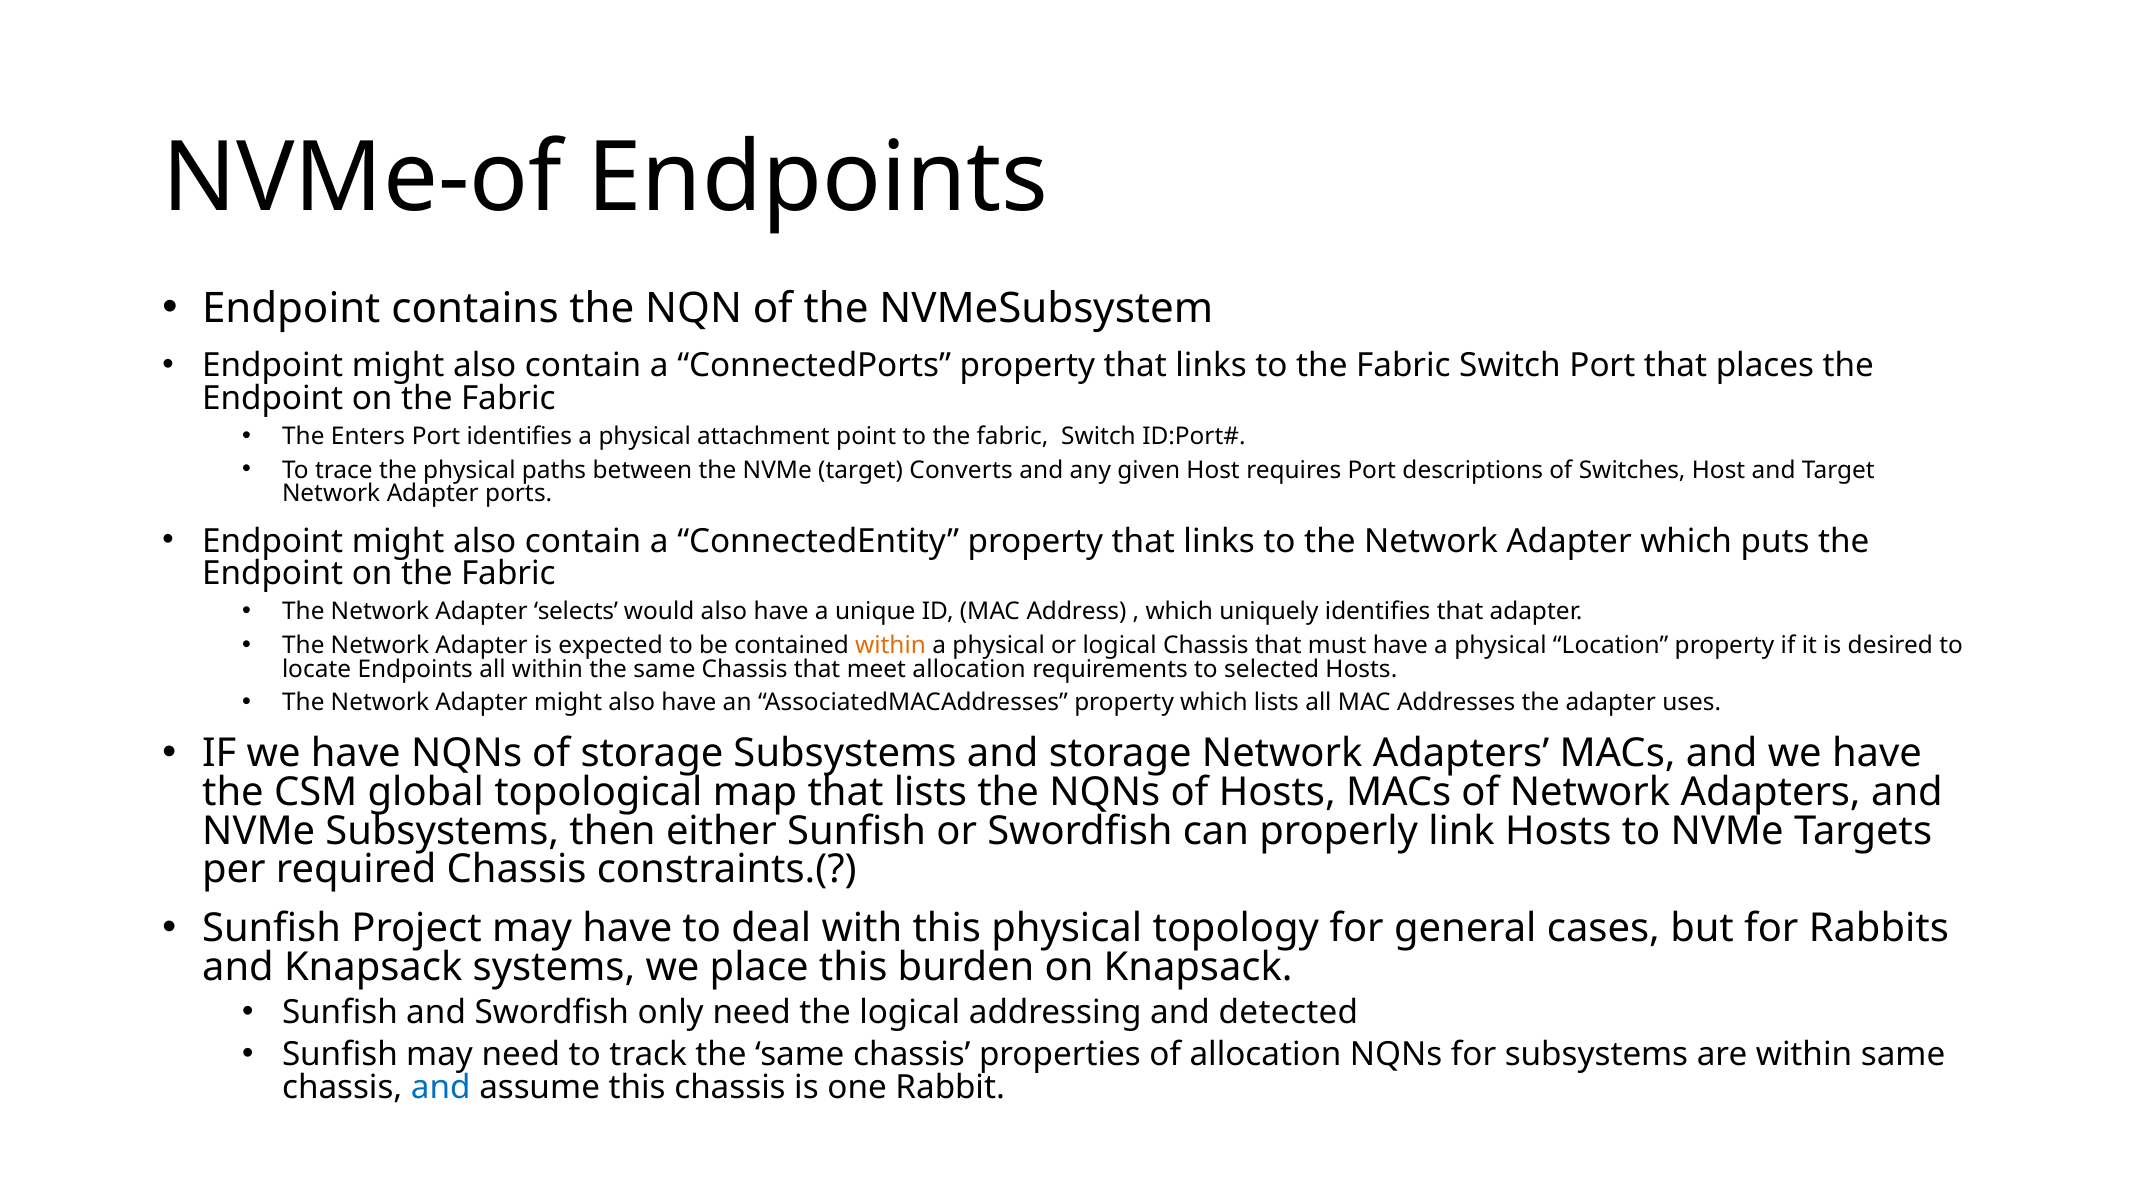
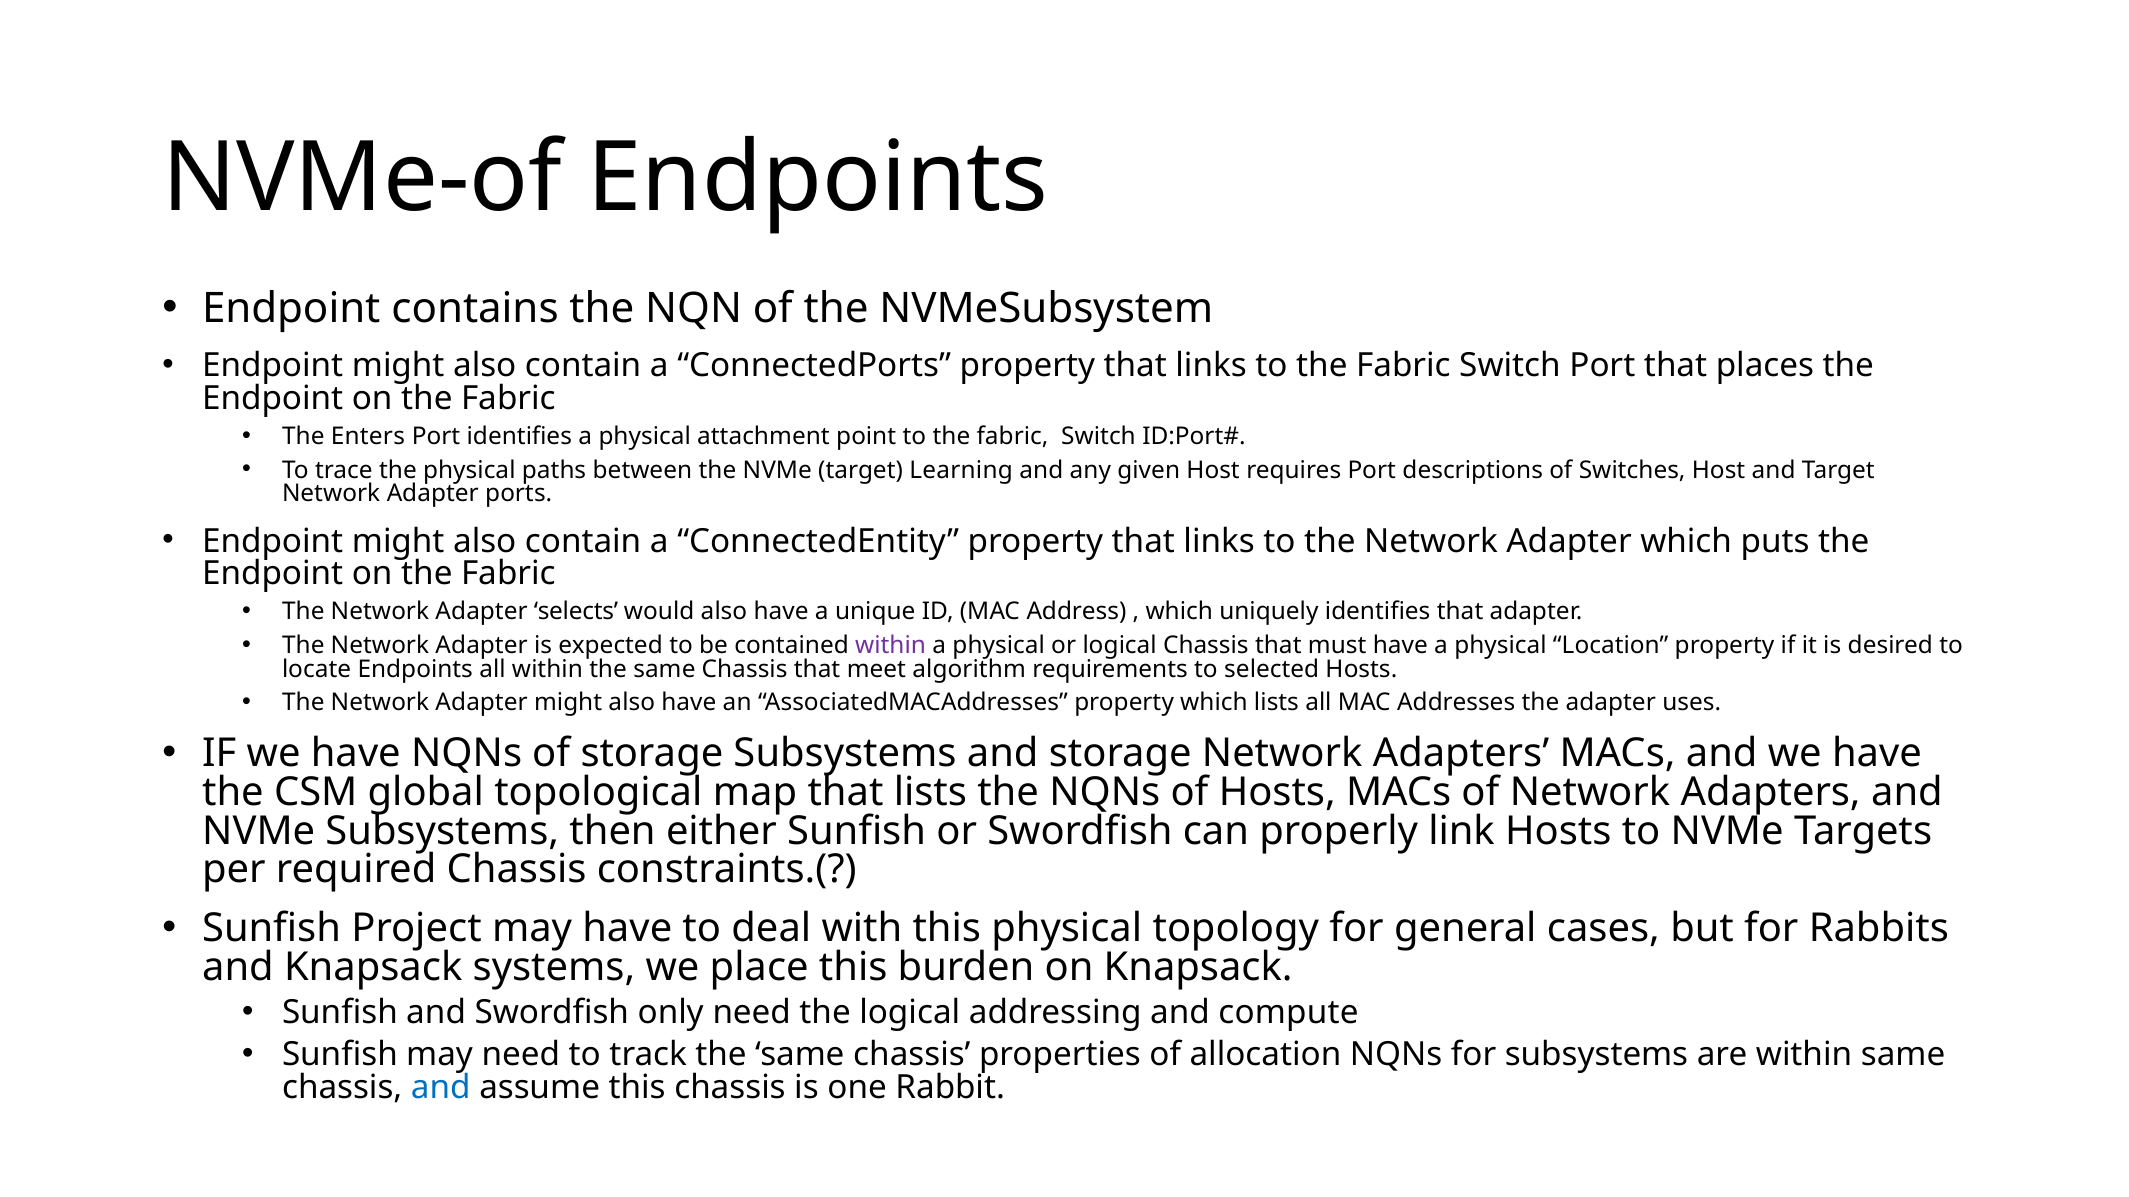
Converts: Converts -> Learning
within at (891, 646) colour: orange -> purple
meet allocation: allocation -> algorithm
detected: detected -> compute
